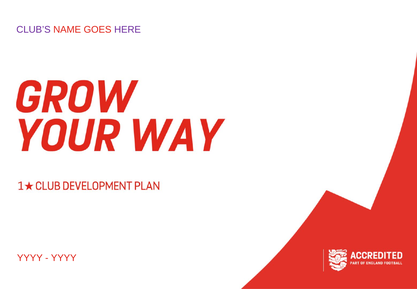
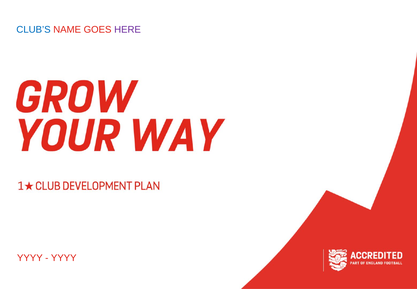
CLUB’S colour: purple -> blue
